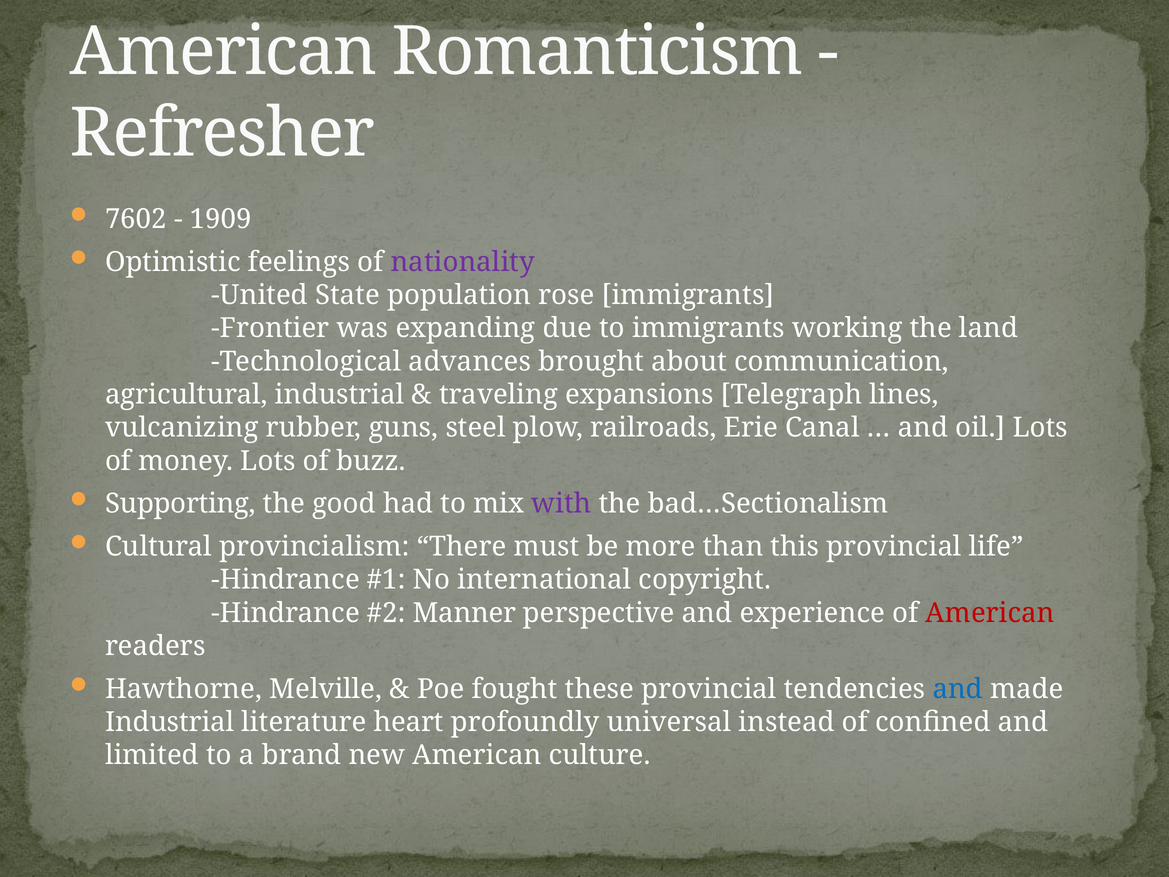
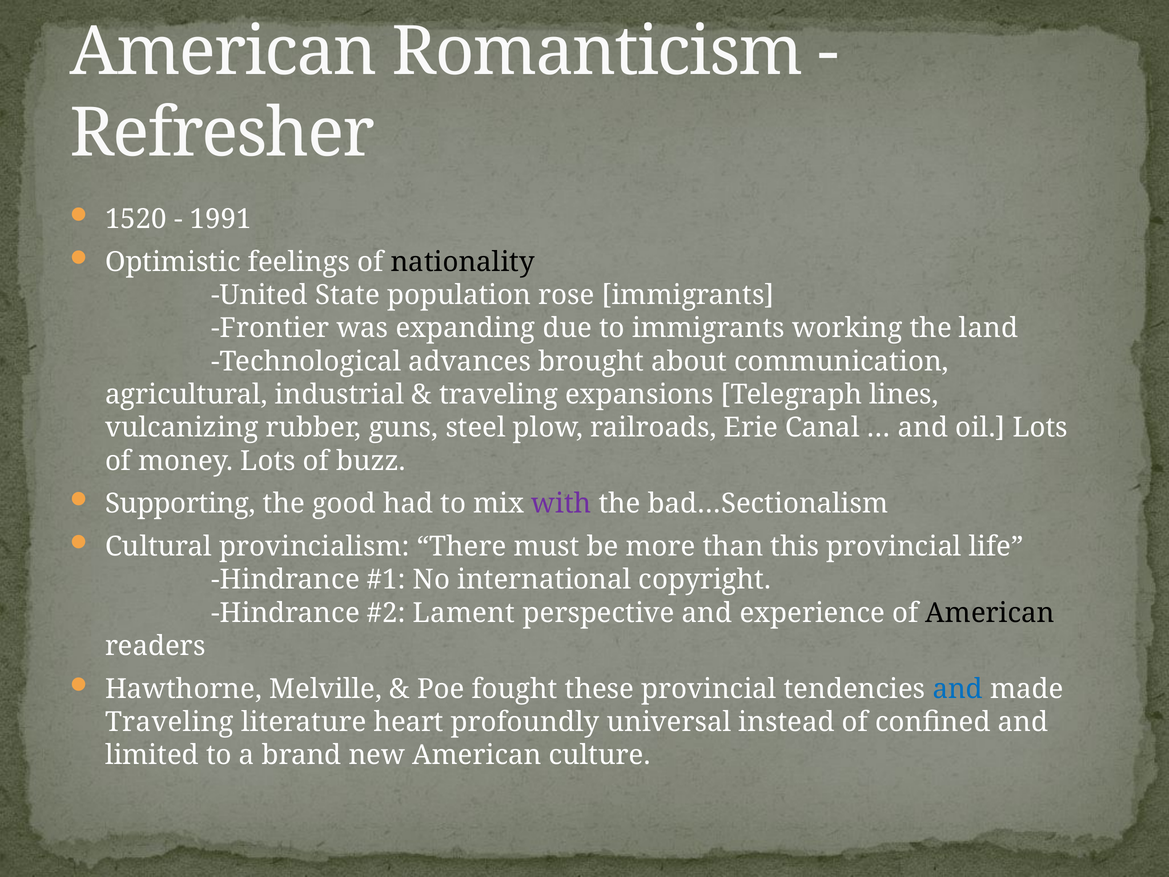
7602: 7602 -> 1520
1909: 1909 -> 1991
nationality colour: purple -> black
Manner: Manner -> Lament
American at (990, 613) colour: red -> black
Industrial at (170, 722): Industrial -> Traveling
